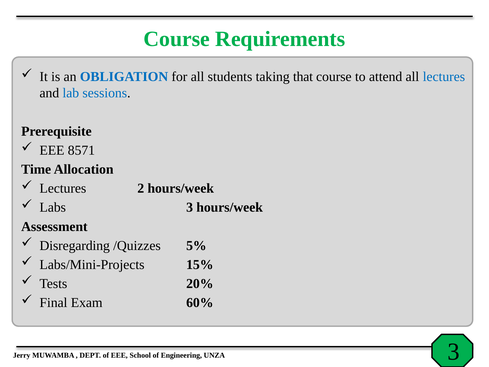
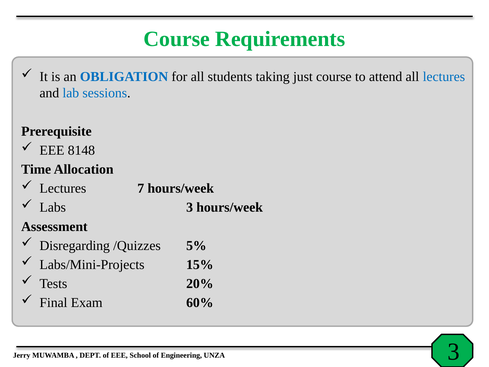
that: that -> just
8571: 8571 -> 8148
2: 2 -> 7
